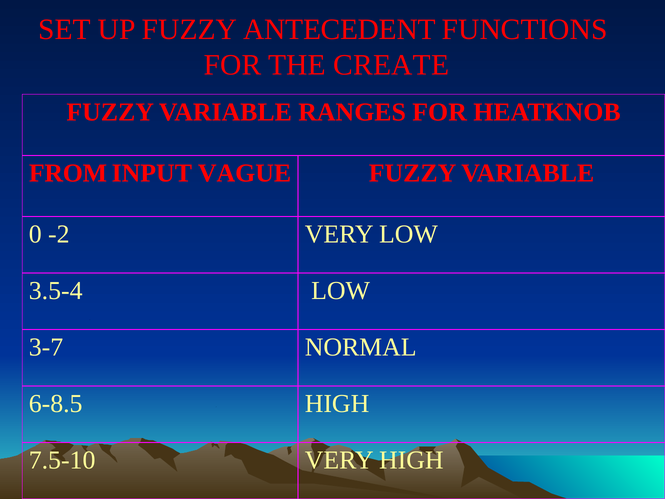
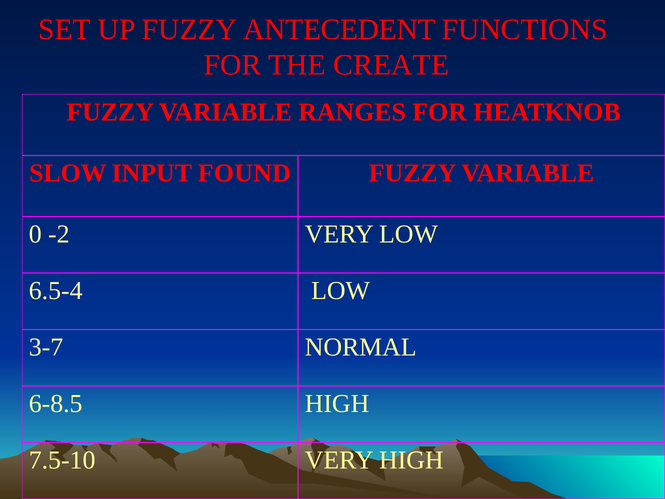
FROM: FROM -> SLOW
VAGUE: VAGUE -> FOUND
3.5-4: 3.5-4 -> 6.5-4
